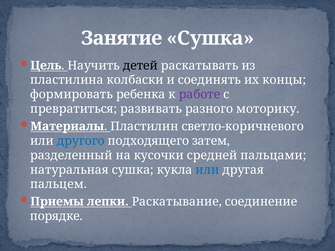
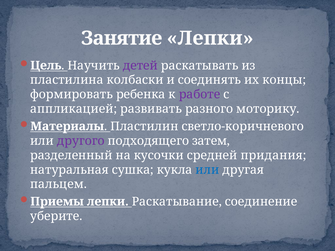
Занятие Сушка: Сушка -> Лепки
детей colour: black -> purple
превратиться: превратиться -> аппликацией
другого colour: blue -> purple
пальцами: пальцами -> придания
порядке: порядке -> уберите
